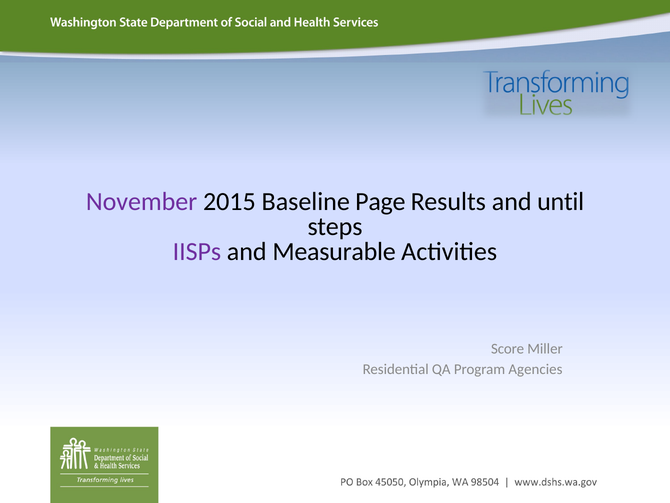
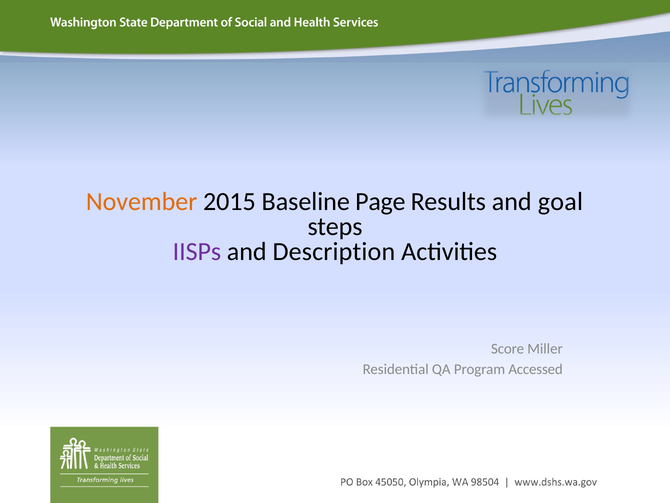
November colour: purple -> orange
until: until -> goal
Measurable: Measurable -> Description
Agencies: Agencies -> Accessed
